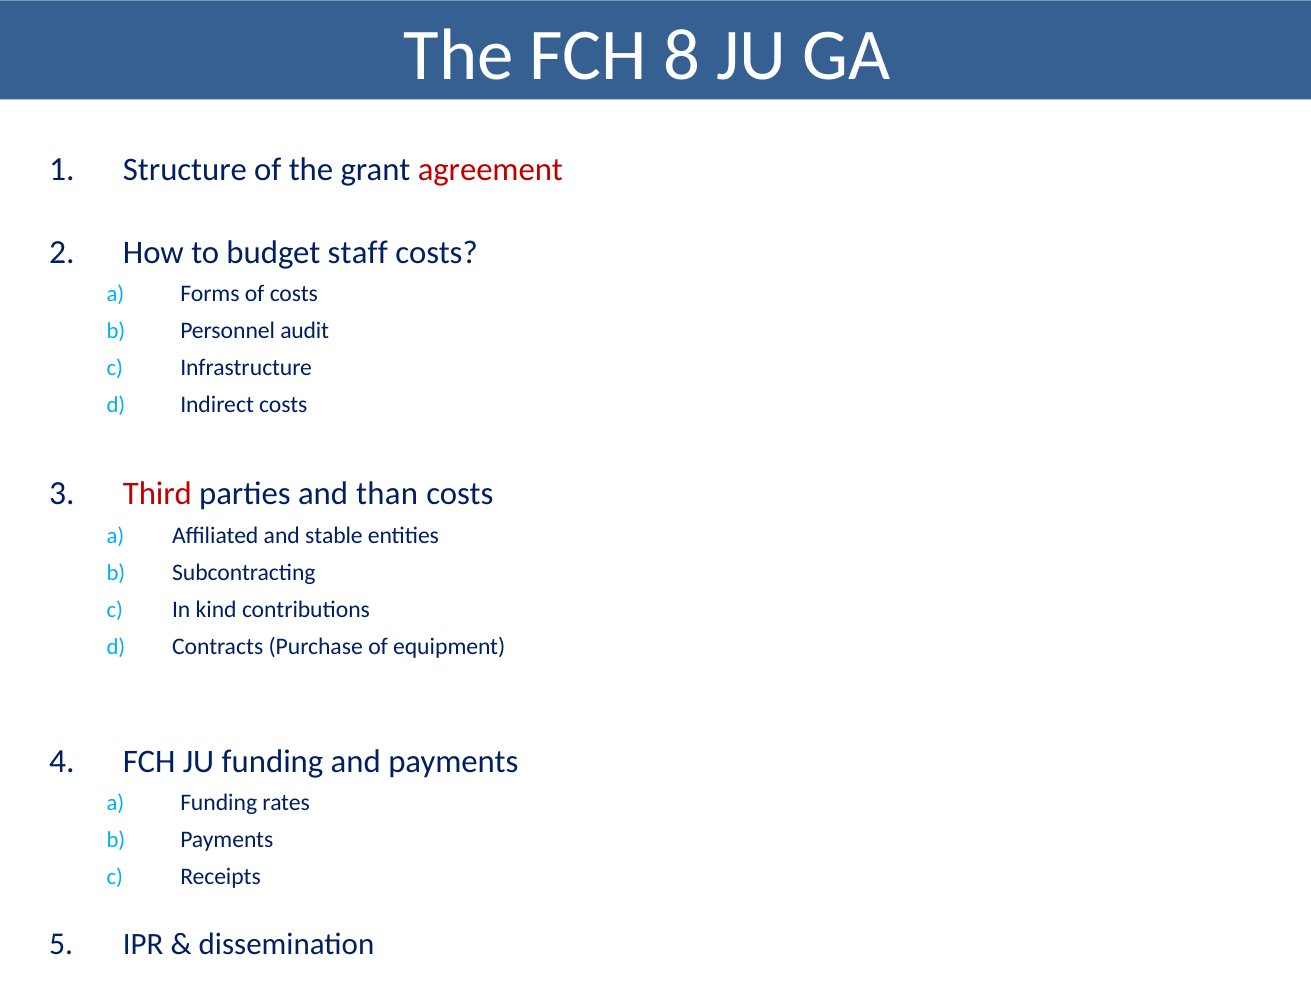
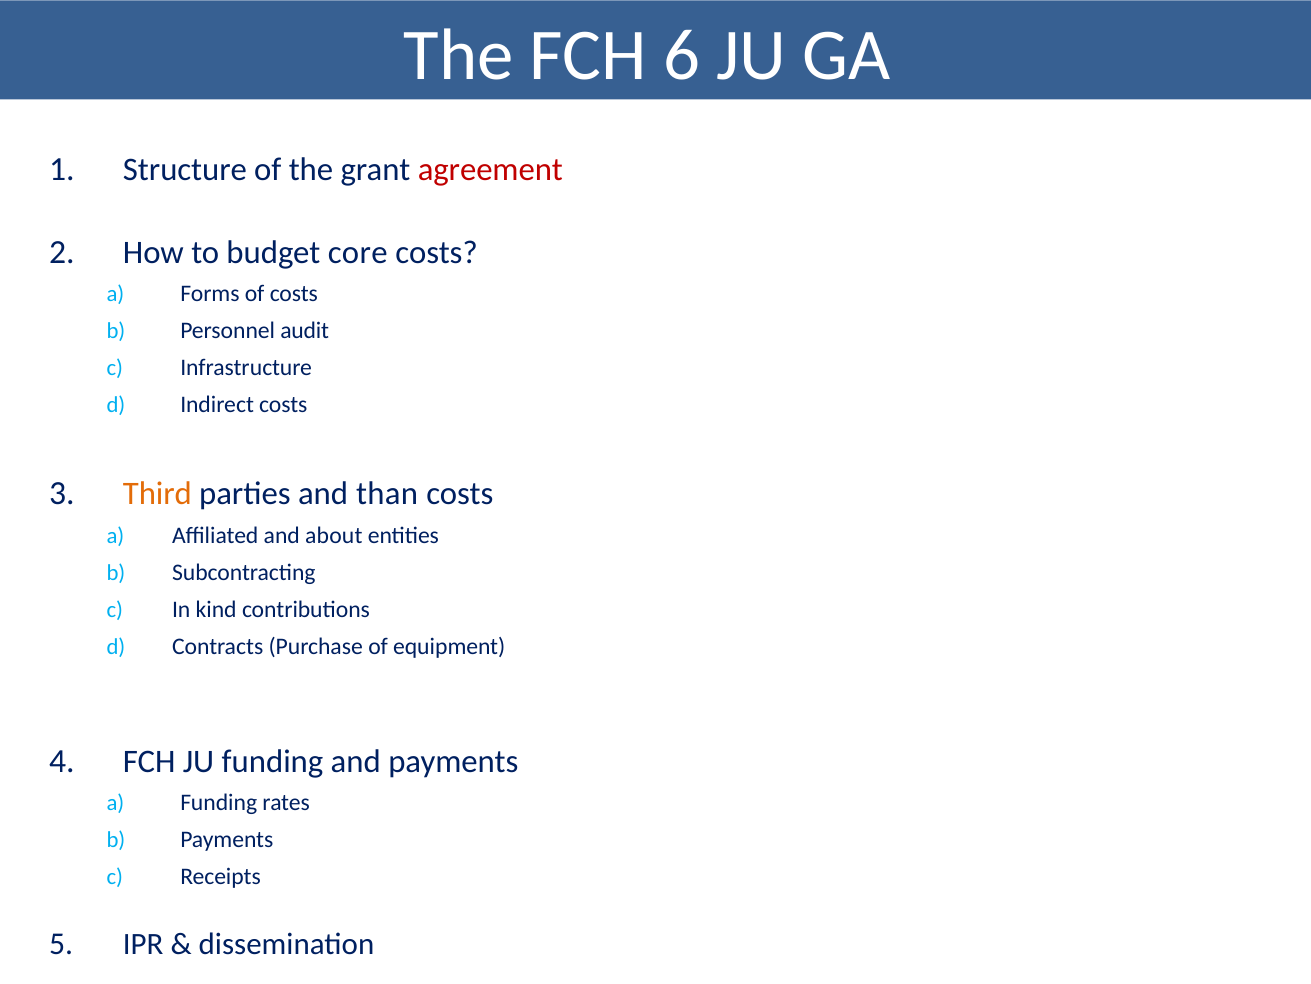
8: 8 -> 6
staff: staff -> core
Third colour: red -> orange
stable: stable -> about
